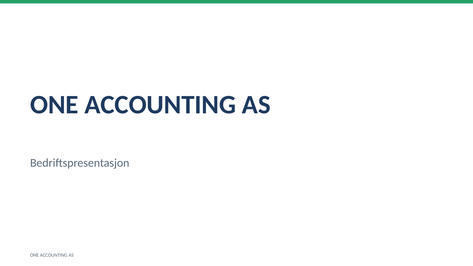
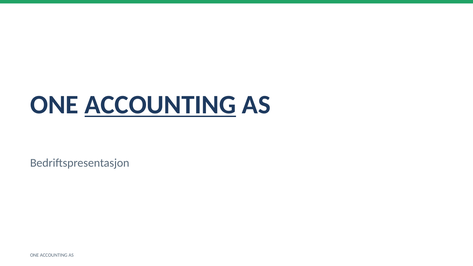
ACCOUNTING at (160, 105) underline: none -> present
